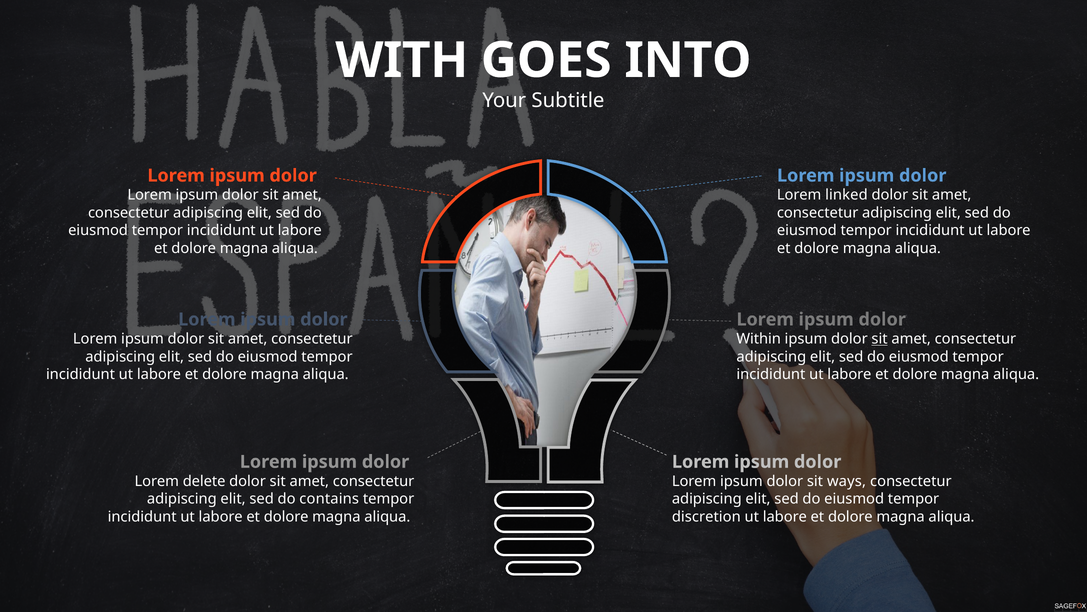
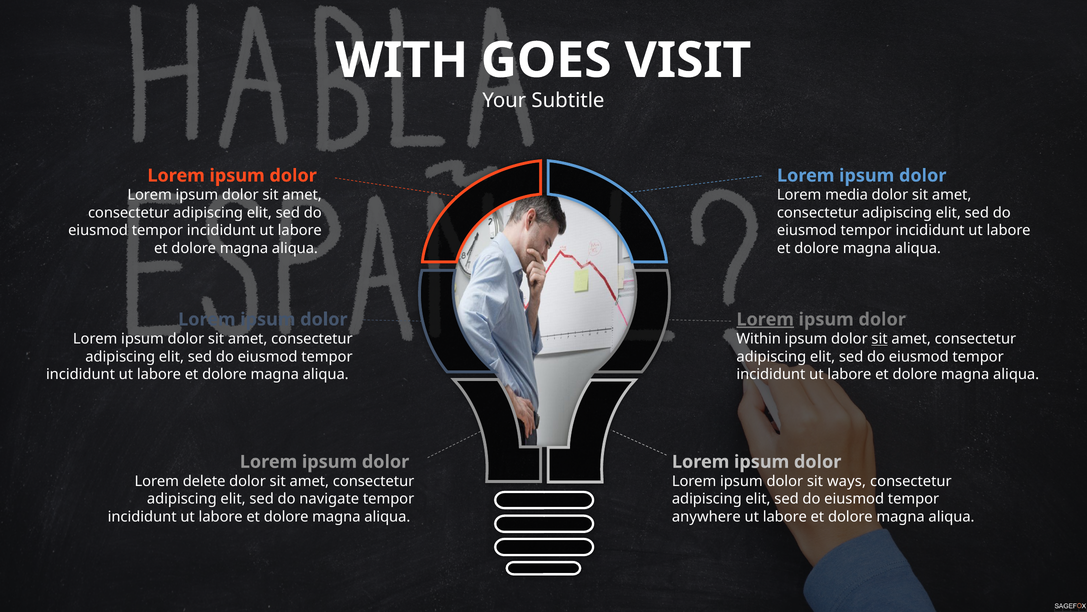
INTO: INTO -> VISIT
linked: linked -> media
Lorem at (765, 319) underline: none -> present
contains: contains -> navigate
discretion: discretion -> anywhere
